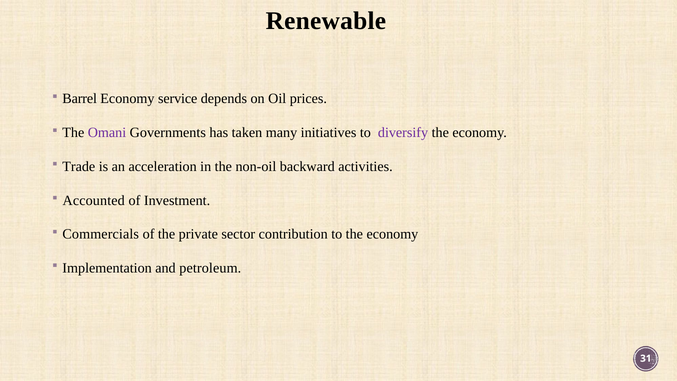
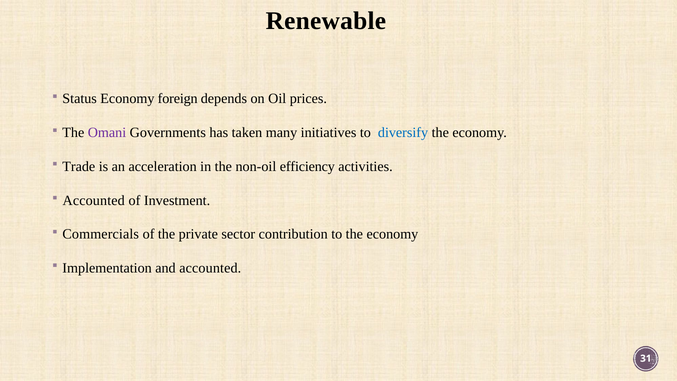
Barrel: Barrel -> Status
service: service -> foreign
diversify colour: purple -> blue
backward: backward -> efficiency
and petroleum: petroleum -> accounted
